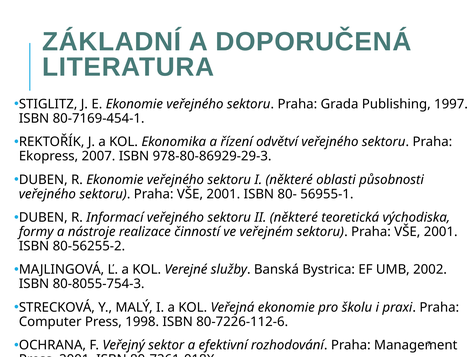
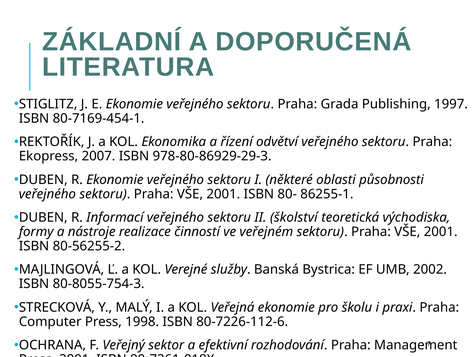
56955-1: 56955-1 -> 86255-1
II některé: některé -> školství
